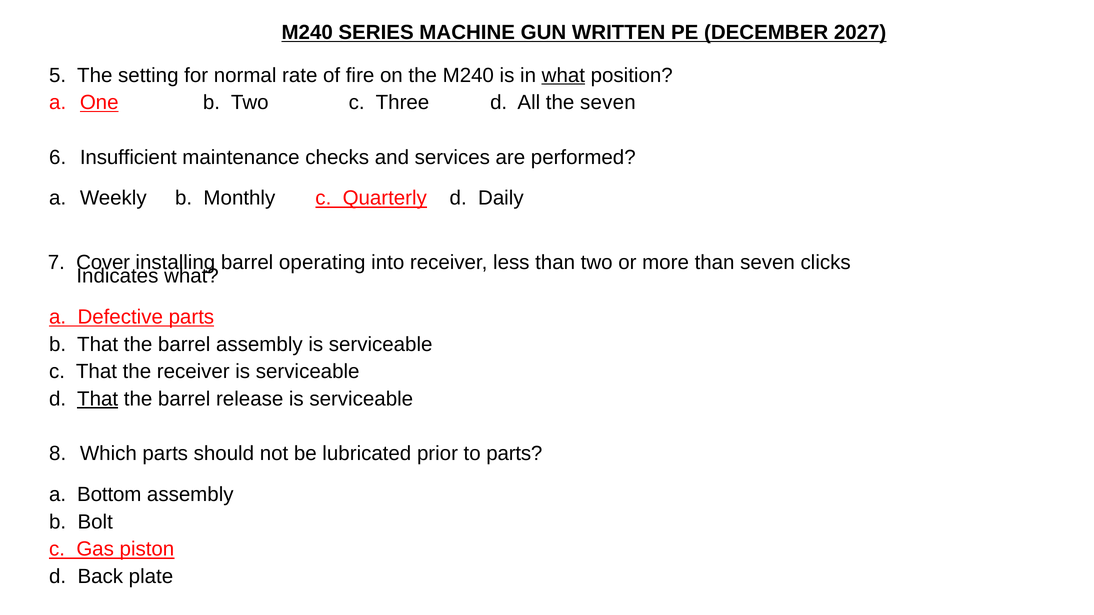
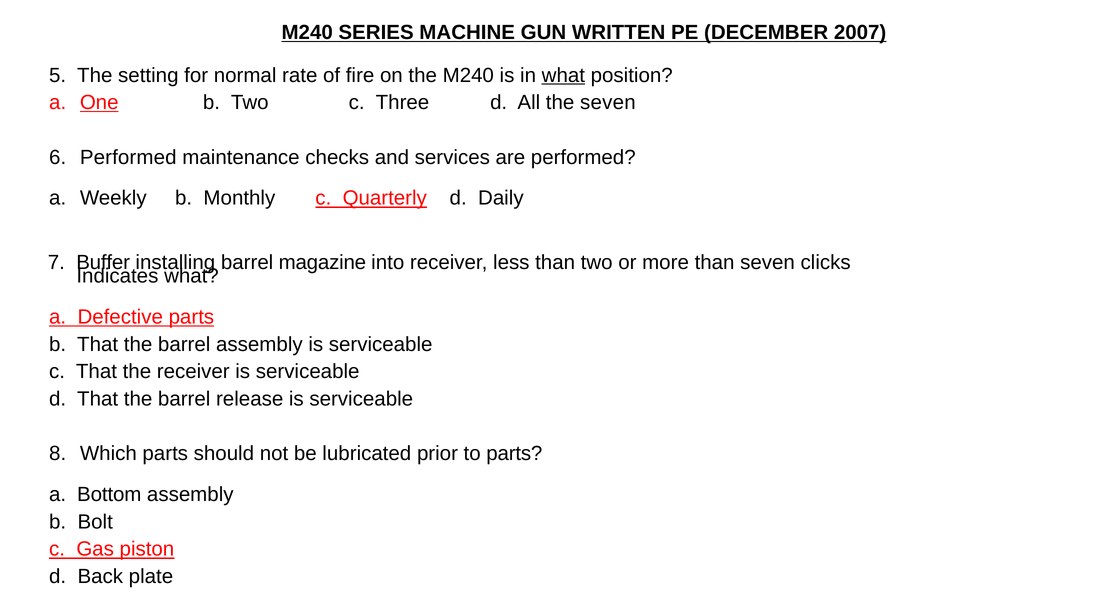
2027: 2027 -> 2007
Insufficient at (128, 157): Insufficient -> Performed
Cover: Cover -> Buffer
operating: operating -> magazine
That at (98, 399) underline: present -> none
